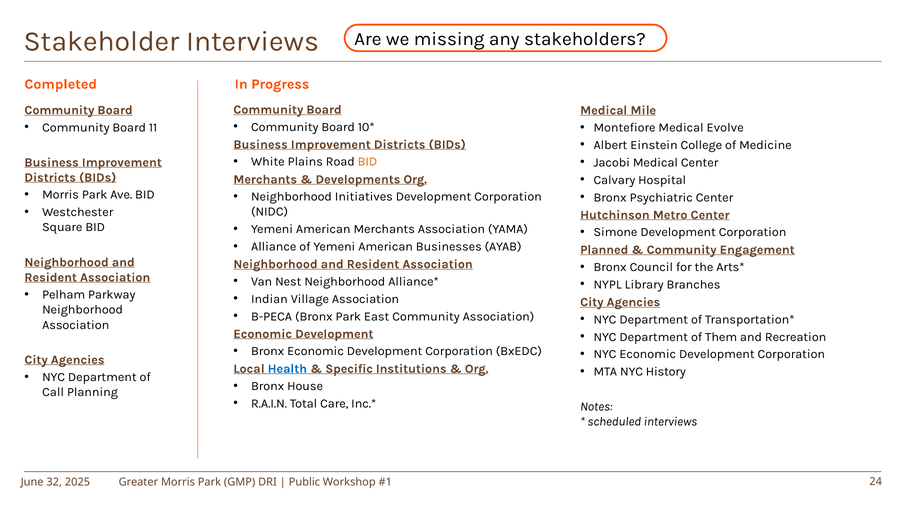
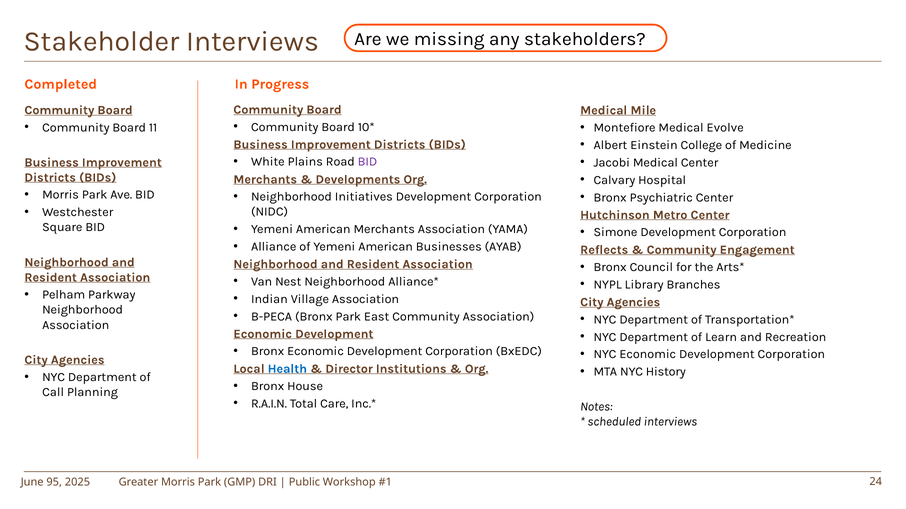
BID at (367, 162) colour: orange -> purple
Planned: Planned -> Reflects
Them: Them -> Learn
Specific: Specific -> Director
32: 32 -> 95
